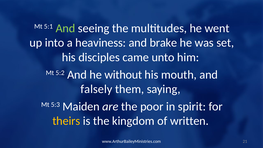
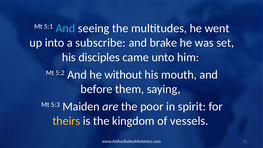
And at (65, 28) colour: light green -> light blue
heaviness: heaviness -> subscribe
falsely: falsely -> before
written: written -> vessels
